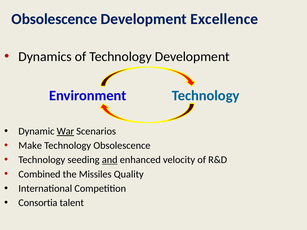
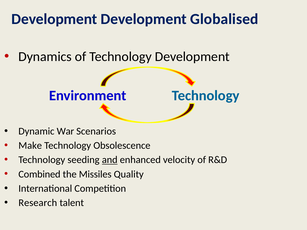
Obsolescence at (54, 19): Obsolescence -> Development
Excellence: Excellence -> Globalised
War underline: present -> none
Consortia: Consortia -> Research
